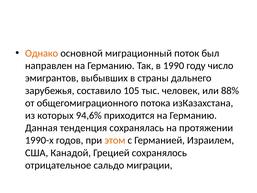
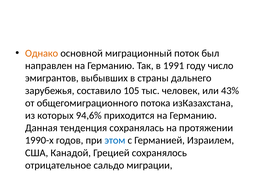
1990: 1990 -> 1991
88%: 88% -> 43%
этом colour: orange -> blue
